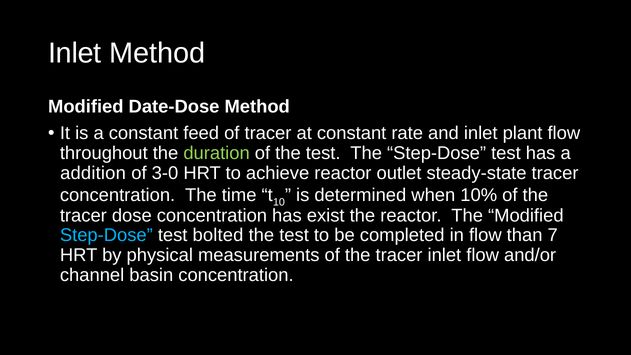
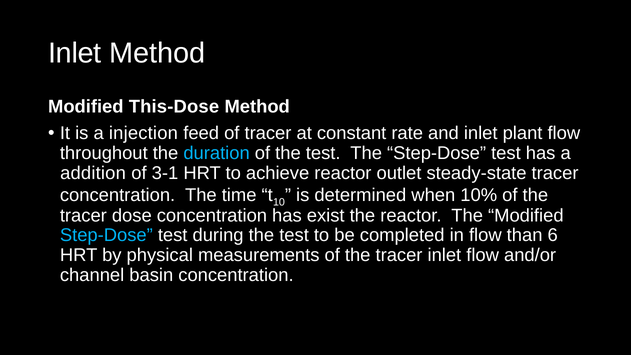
Date-Dose: Date-Dose -> This-Dose
a constant: constant -> injection
duration colour: light green -> light blue
3-0: 3-0 -> 3-1
bolted: bolted -> during
7: 7 -> 6
